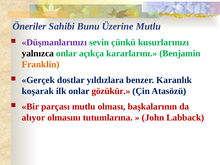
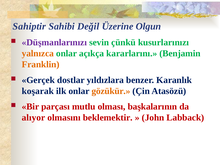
Öneriler: Öneriler -> Sahiptir
Bunu: Bunu -> Değil
Üzerine Mutlu: Mutlu -> Olgun
yalnızca colour: black -> orange
gözükür colour: red -> orange
tutumlarına: tutumlarına -> beklemektir
